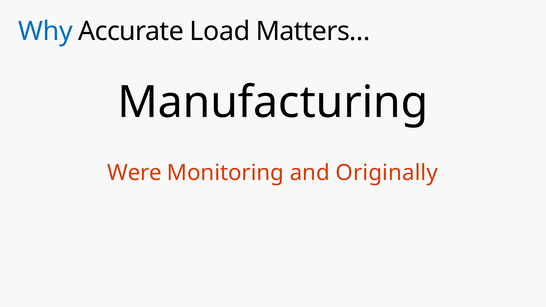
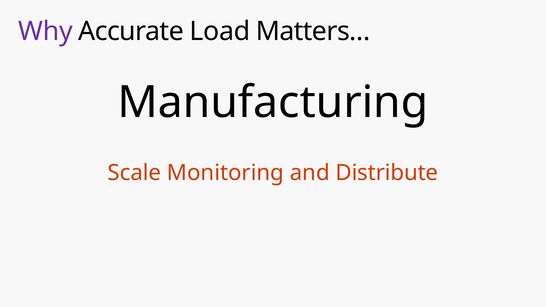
Why colour: blue -> purple
Were: Were -> Scale
Originally: Originally -> Distribute
